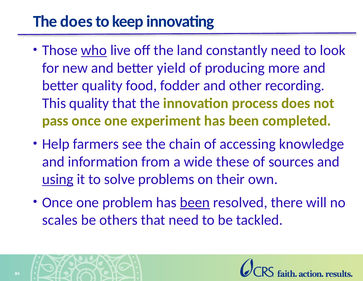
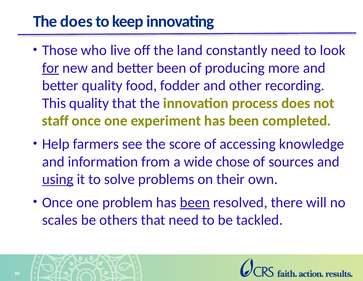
who underline: present -> none
for underline: none -> present
better yield: yield -> been
pass: pass -> staff
chain: chain -> score
these: these -> chose
